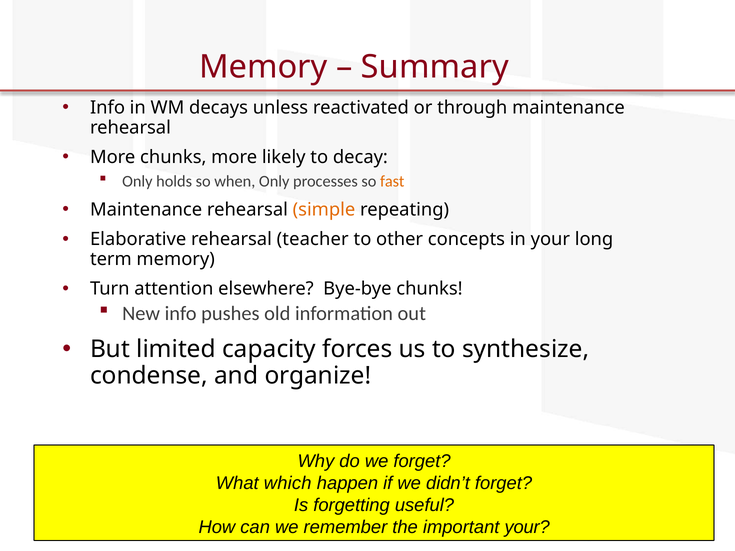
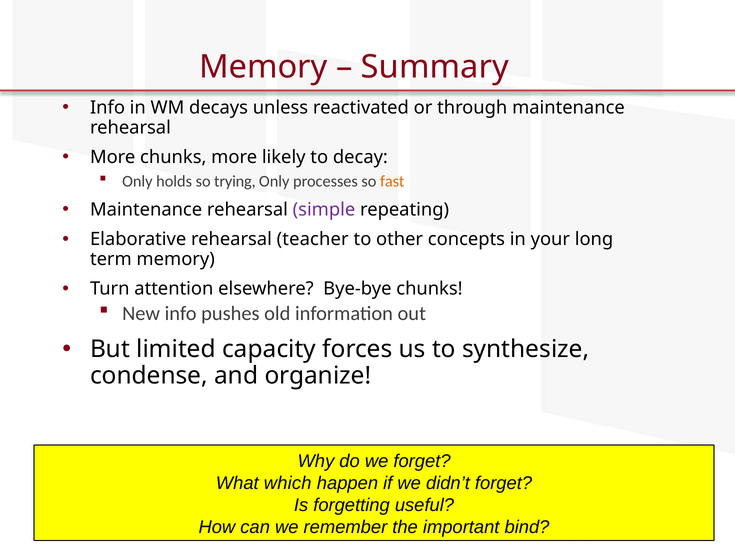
when: when -> trying
simple colour: orange -> purple
important your: your -> bind
